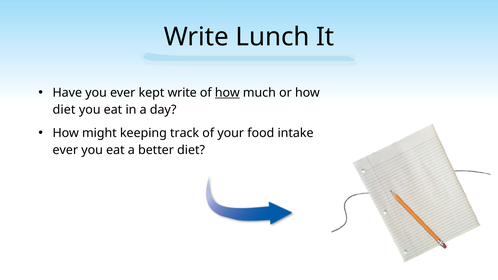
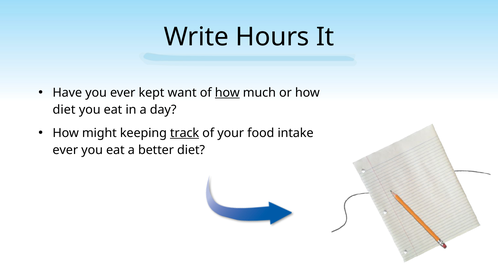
Lunch: Lunch -> Hours
kept write: write -> want
track underline: none -> present
